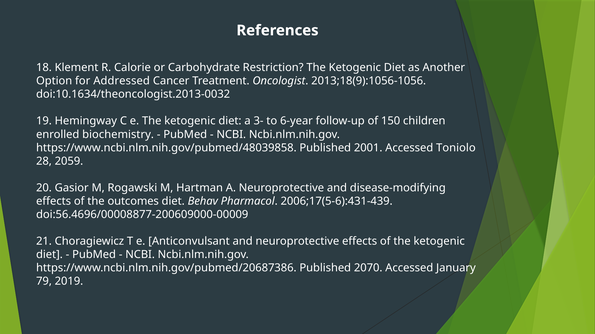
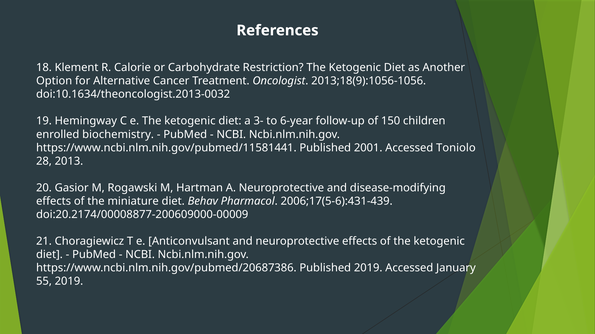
Addressed: Addressed -> Alternative
https://www.ncbi.nlm.nih.gov/pubmed/48039858: https://www.ncbi.nlm.nih.gov/pubmed/48039858 -> https://www.ncbi.nlm.nih.gov/pubmed/11581441
2059: 2059 -> 2013
outcomes: outcomes -> miniature
doi:56.4696/00008877-200609000-00009: doi:56.4696/00008877-200609000-00009 -> doi:20.2174/00008877-200609000-00009
Published 2070: 2070 -> 2019
79: 79 -> 55
